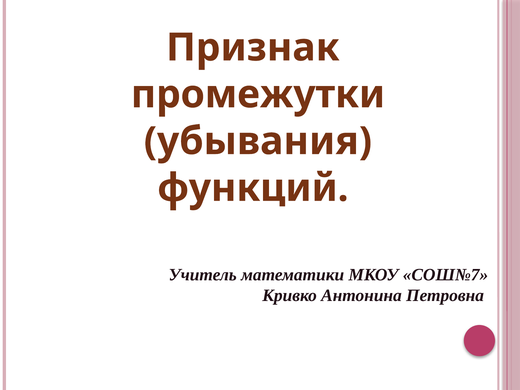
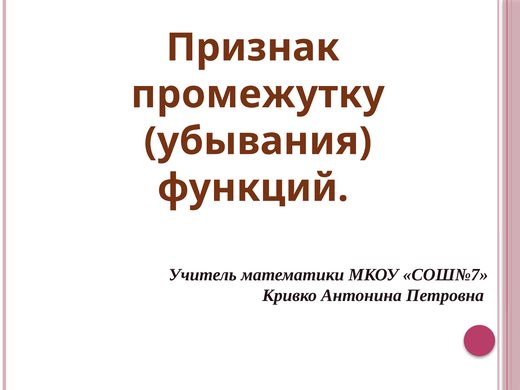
промежутки: промежутки -> промежутку
